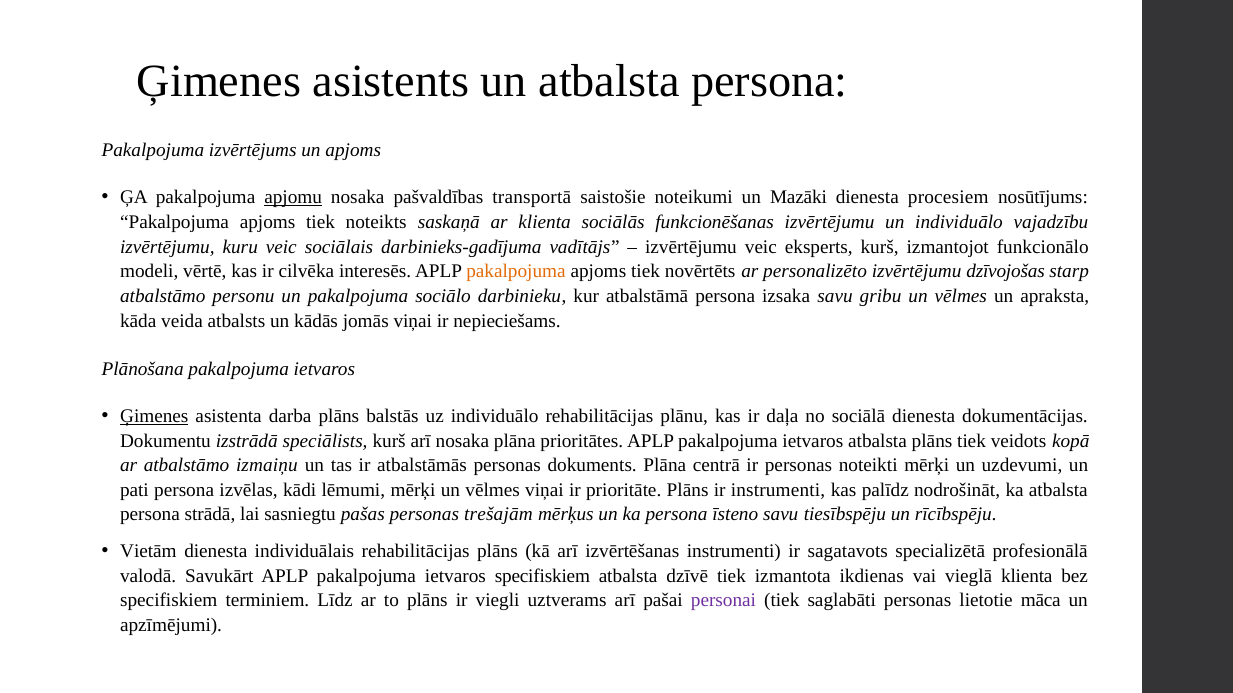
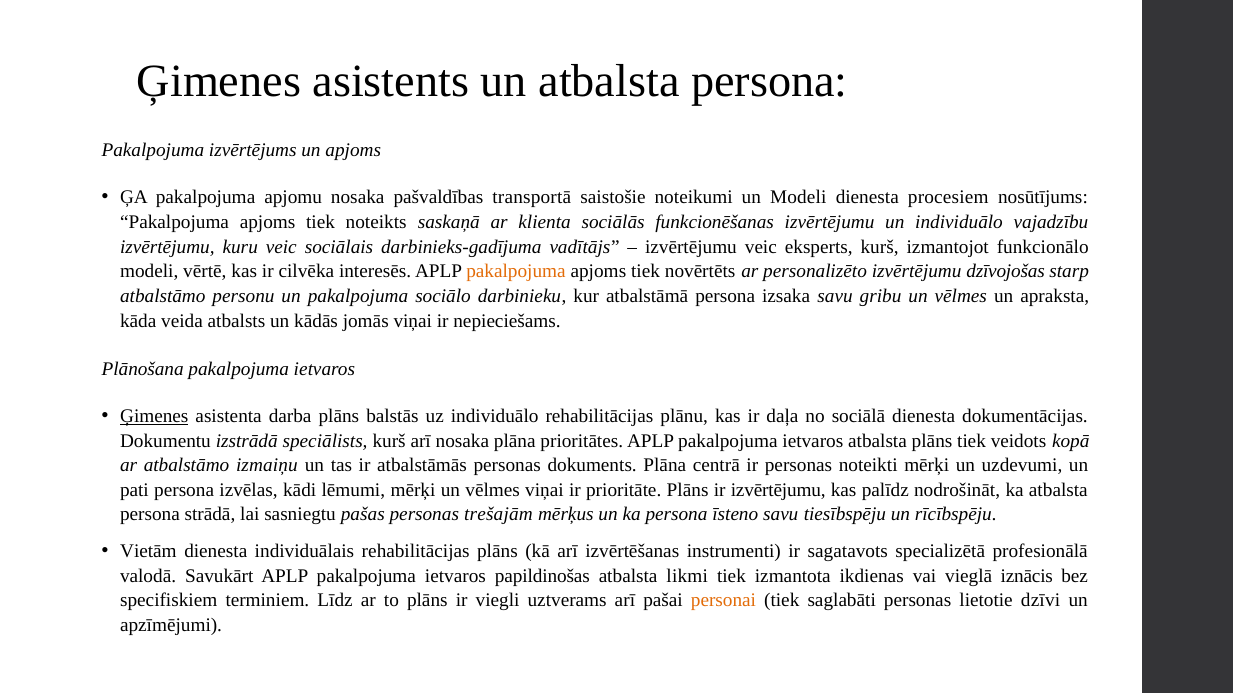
apjomu underline: present -> none
un Mazāki: Mazāki -> Modeli
ir instrumenti: instrumenti -> izvērtējumu
ietvaros specifiskiem: specifiskiem -> papildinošas
dzīvē: dzīvē -> likmi
vieglā klienta: klienta -> iznācis
personai colour: purple -> orange
māca: māca -> dzīvi
